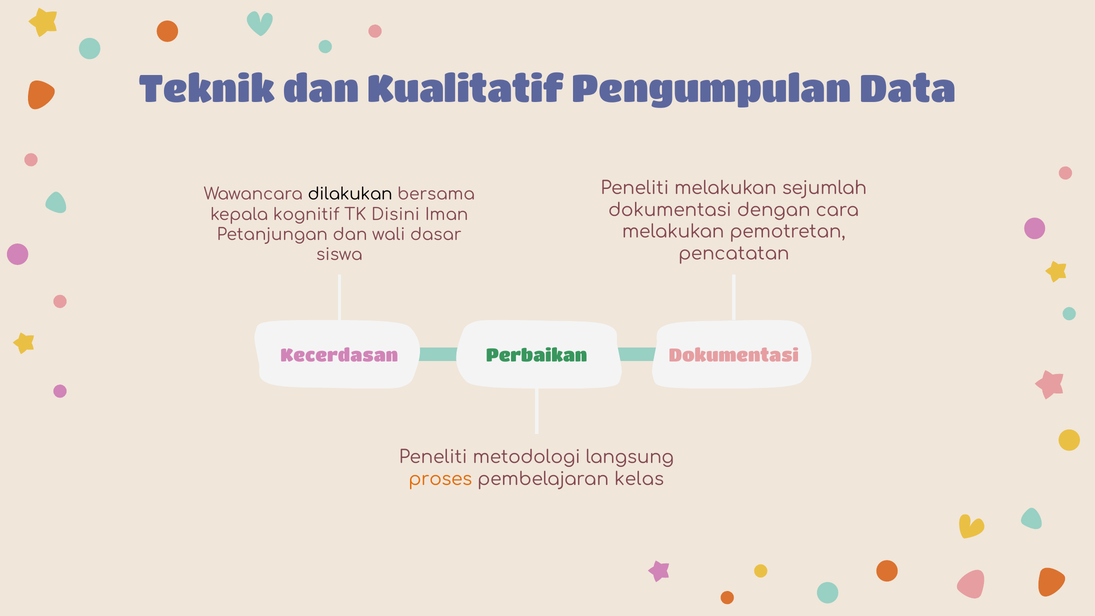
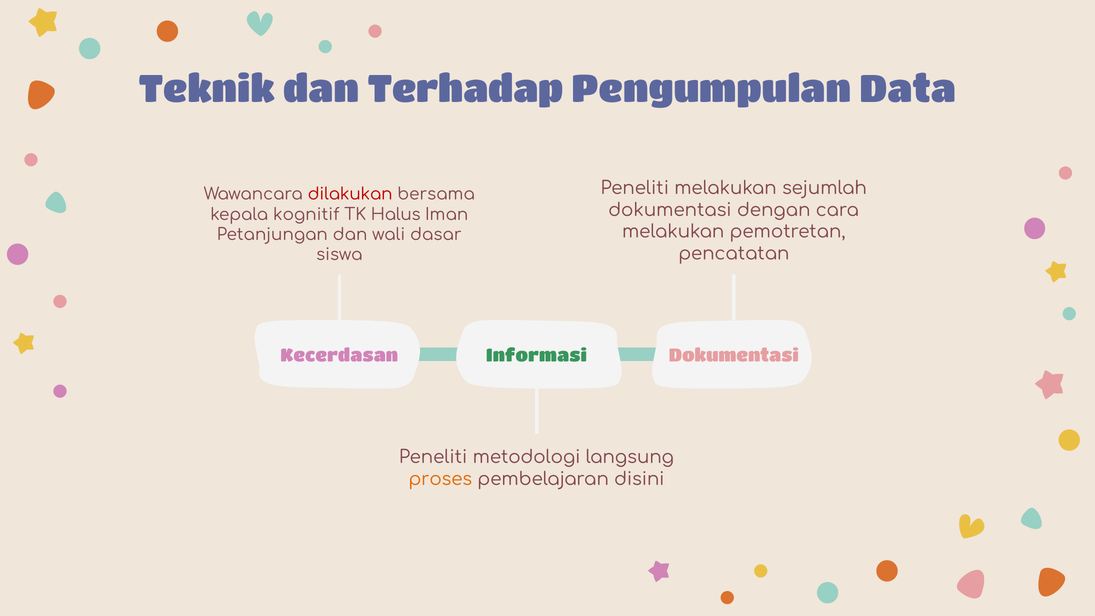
Kualitatif: Kualitatif -> Terhadap
dilakukan colour: black -> red
Disini: Disini -> Halus
Perbaikan: Perbaikan -> Informasi
kelas: kelas -> disini
